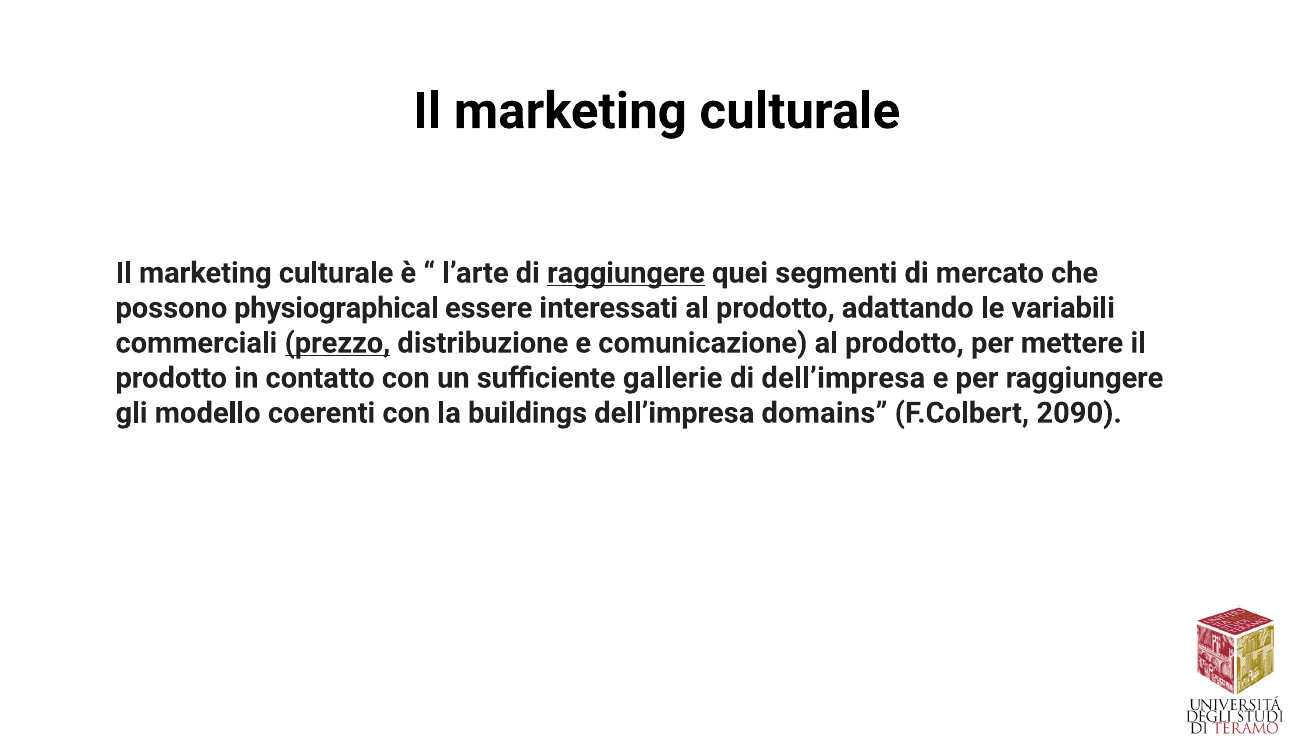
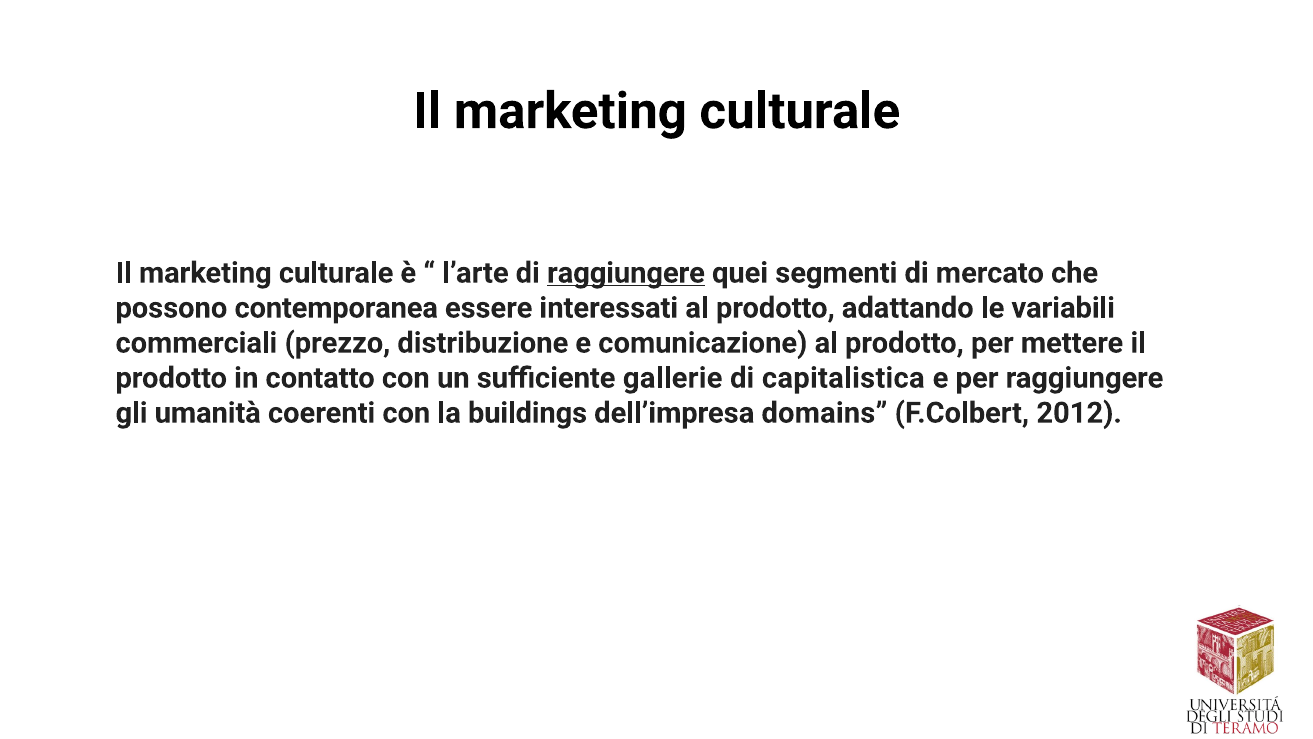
physiographical: physiographical -> contemporanea
prezzo underline: present -> none
di dellʼimpresa: dellʼimpresa -> capitalistica
modello: modello -> umanità
2090: 2090 -> 2012
